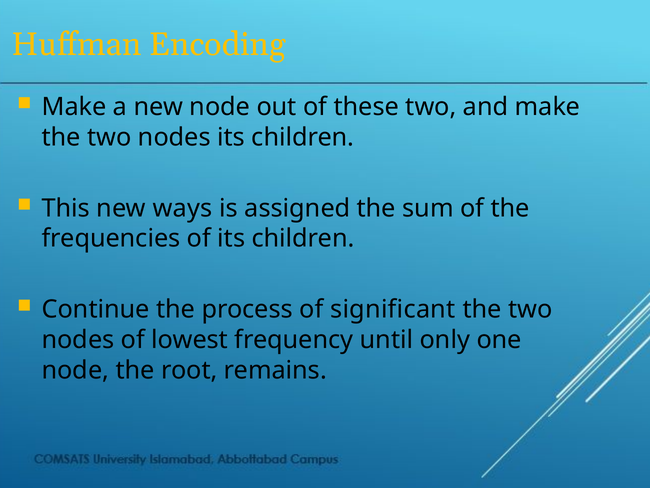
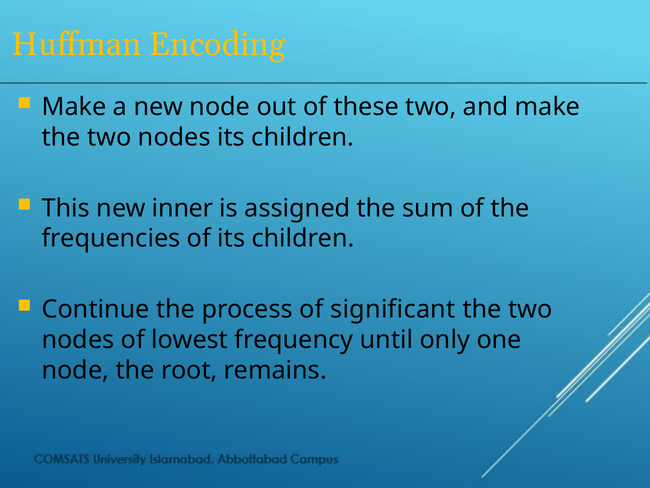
ways: ways -> inner
